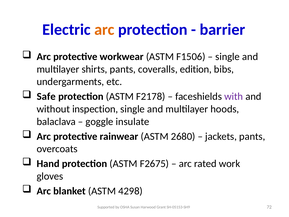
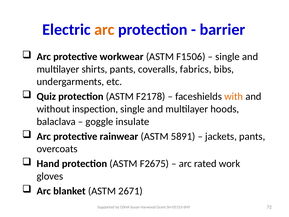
edition: edition -> fabrics
Safe: Safe -> Quiz
with colour: purple -> orange
2680: 2680 -> 5891
4298: 4298 -> 2671
